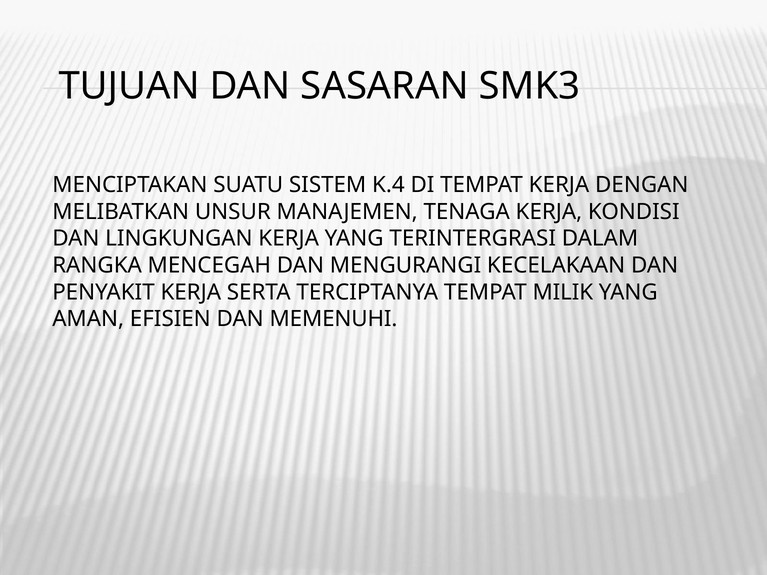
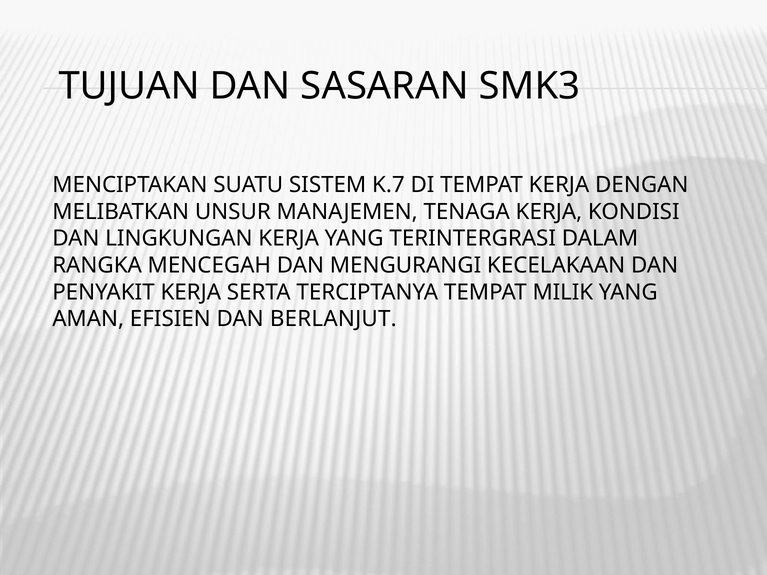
K.4: K.4 -> K.7
MEMENUHI: MEMENUHI -> BERLANJUT
